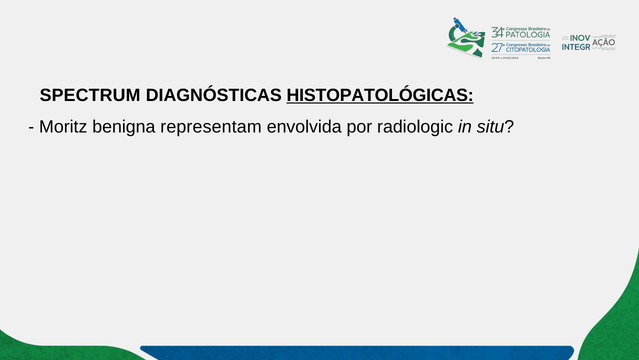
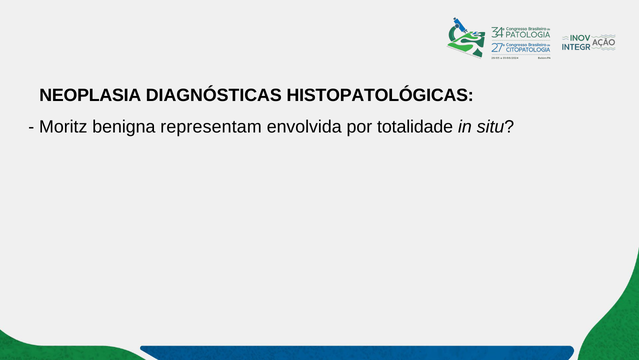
SPECTRUM: SPECTRUM -> NEOPLASIA
HISTOPATOLÓGICAS underline: present -> none
radiologic: radiologic -> totalidade
